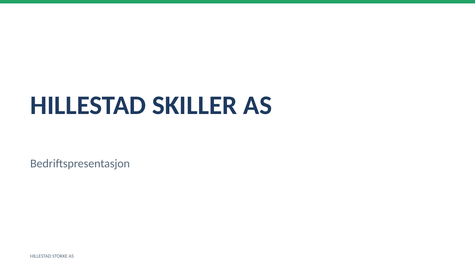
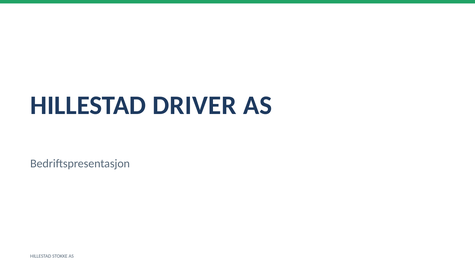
SKILLER: SKILLER -> DRIVER
